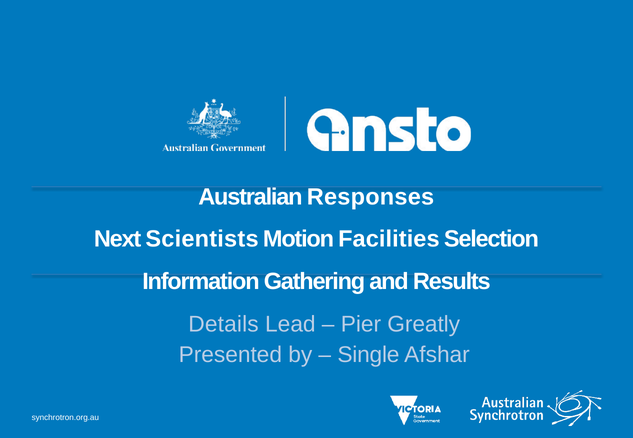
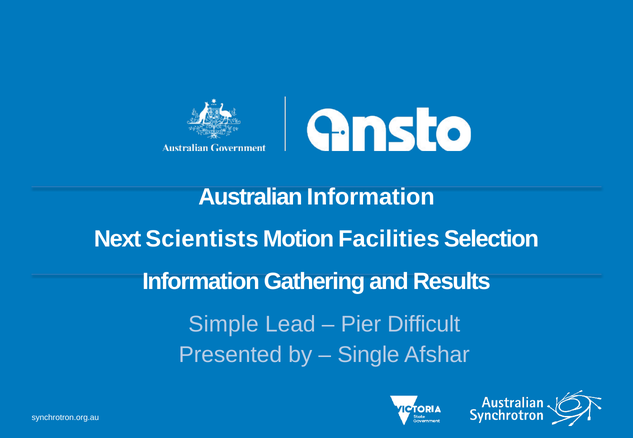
Australian Responses: Responses -> Information
Details: Details -> Simple
Greatly: Greatly -> Difficult
